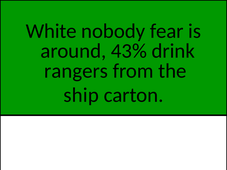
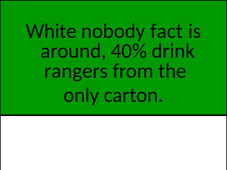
fear: fear -> fact
43%: 43% -> 40%
ship: ship -> only
